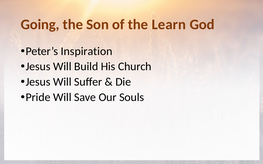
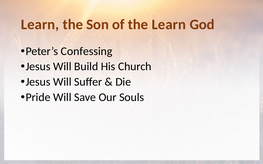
Going at (40, 25): Going -> Learn
Inspiration: Inspiration -> Confessing
